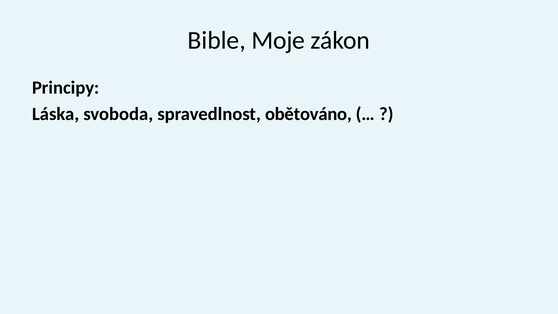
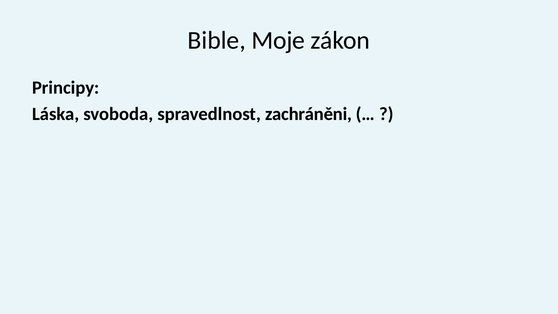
obětováno: obětováno -> zachráněni
